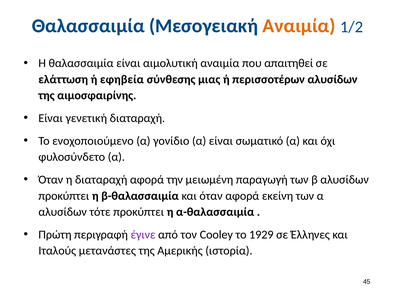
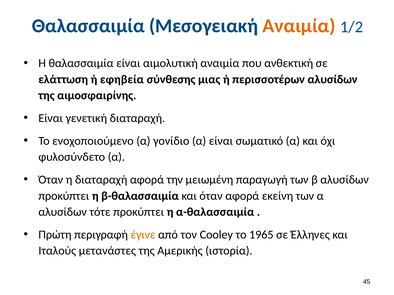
απαιτηθεί: απαιτηθεί -> ανθεκτική
έγινε colour: purple -> orange
1929: 1929 -> 1965
